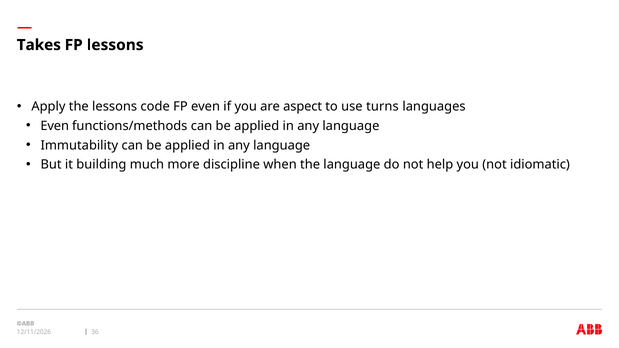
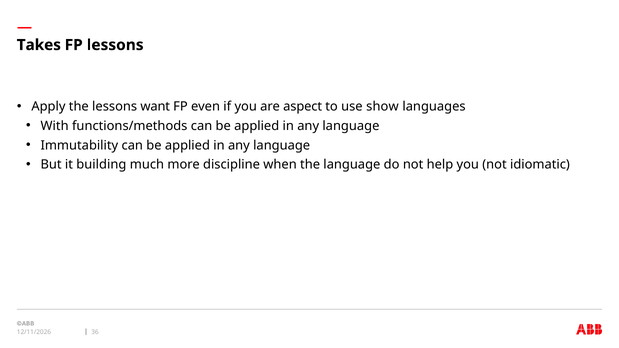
code: code -> want
turns: turns -> show
Even at (55, 126): Even -> With
